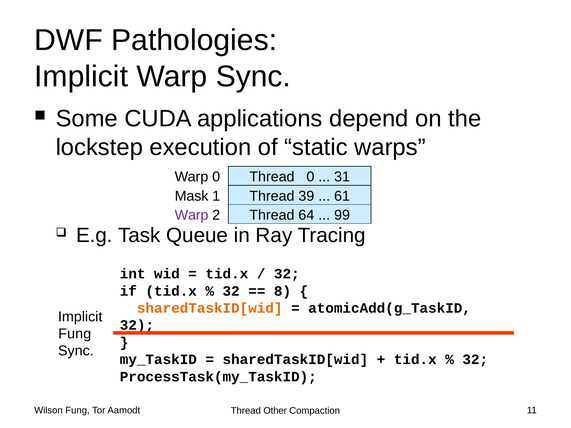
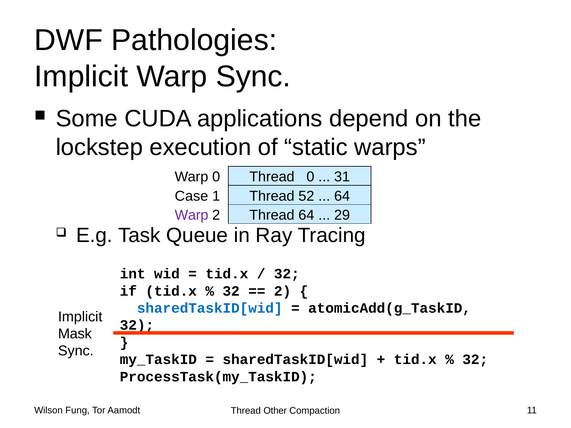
Mask: Mask -> Case
39: 39 -> 52
61 at (342, 196): 61 -> 64
99: 99 -> 29
8 at (283, 291): 8 -> 2
sharedTaskID[wid at (210, 308) colour: orange -> blue
Fung at (75, 334): Fung -> Mask
